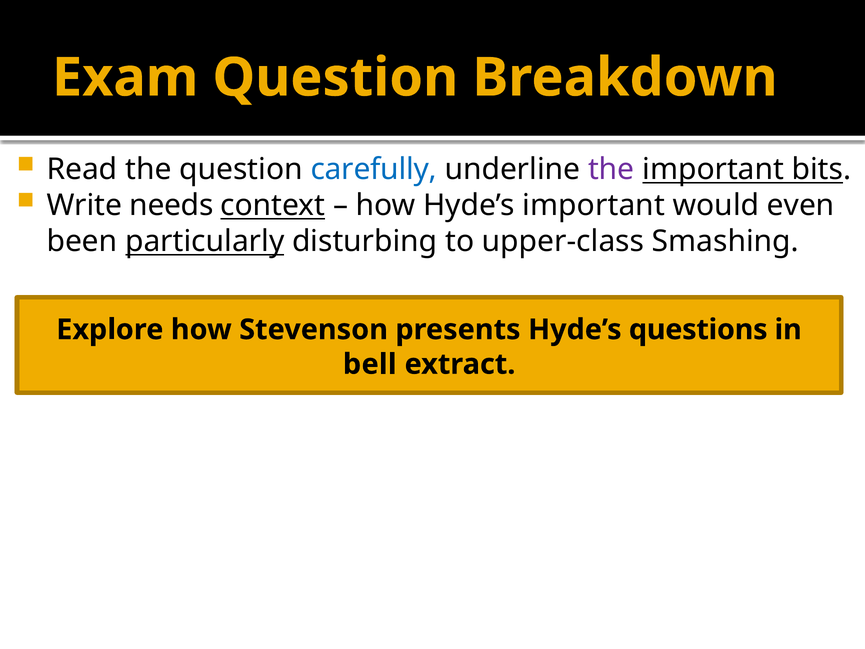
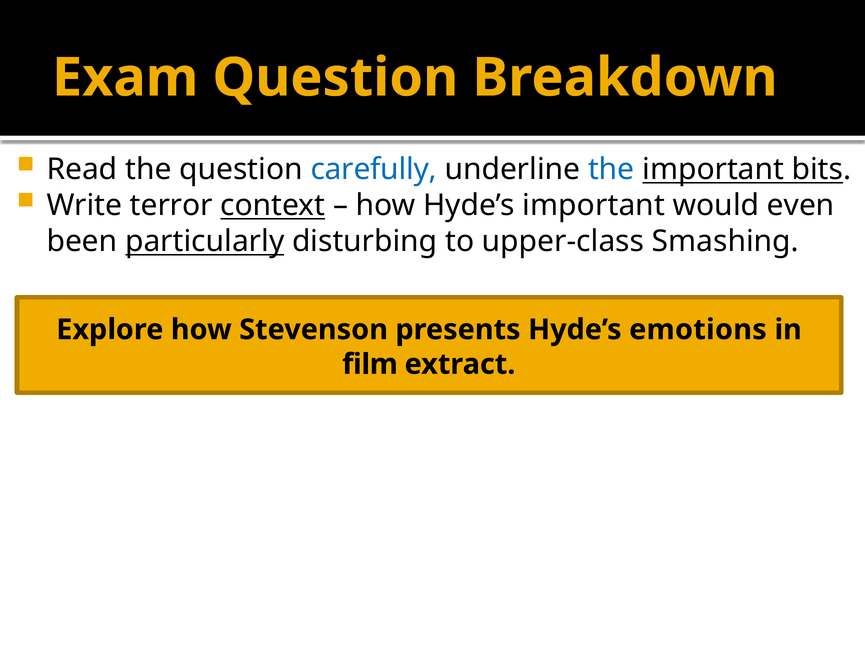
the at (611, 169) colour: purple -> blue
needs: needs -> terror
questions: questions -> emotions
bell: bell -> film
